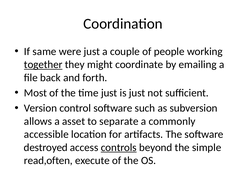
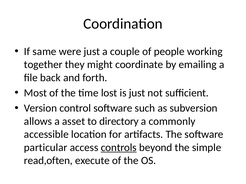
together underline: present -> none
time just: just -> lost
separate: separate -> directory
destroyed: destroyed -> particular
